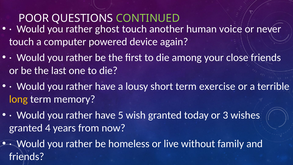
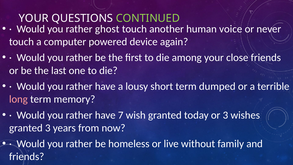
POOR at (34, 18): POOR -> YOUR
exercise: exercise -> dumped
long colour: yellow -> pink
5: 5 -> 7
granted 4: 4 -> 3
